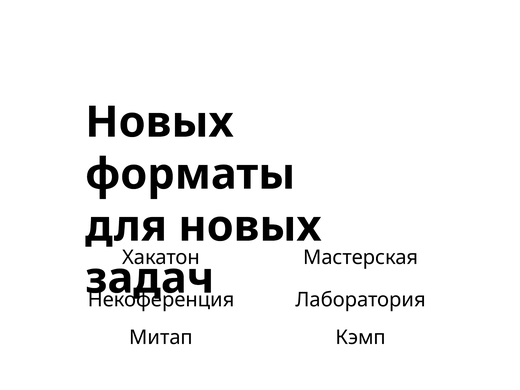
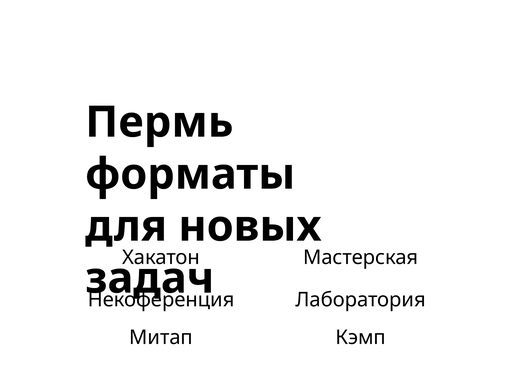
Новых at (159, 122): Новых -> Пермь
